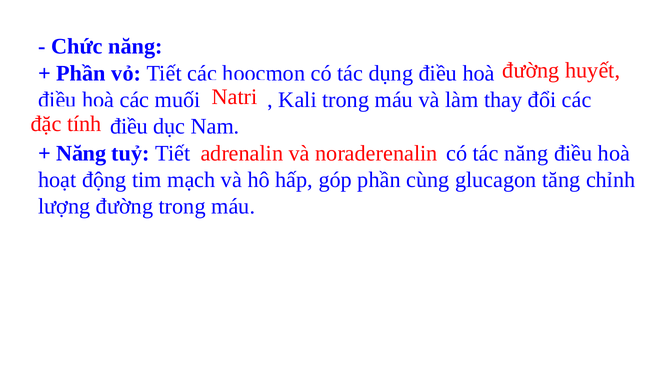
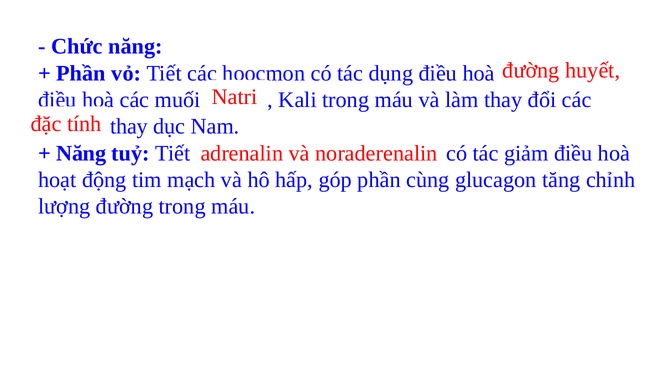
điều at (129, 127): điều -> thay
tác năng: năng -> giảm
